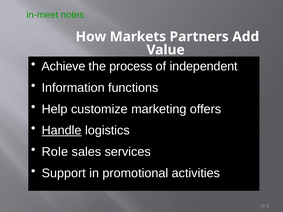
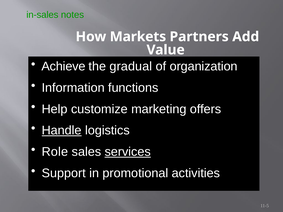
in-meet: in-meet -> in-sales
process: process -> gradual
independent: independent -> organization
services underline: none -> present
